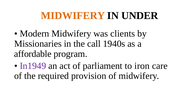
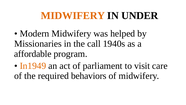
clients: clients -> helped
In1949 colour: purple -> orange
iron: iron -> visit
provision: provision -> behaviors
